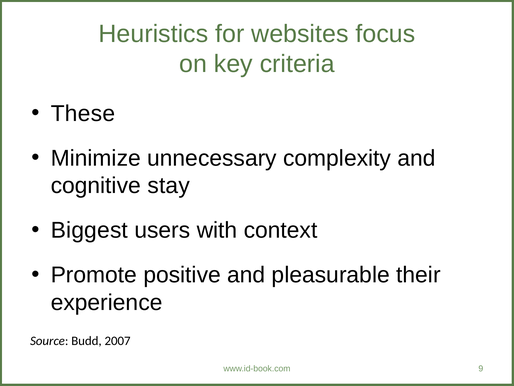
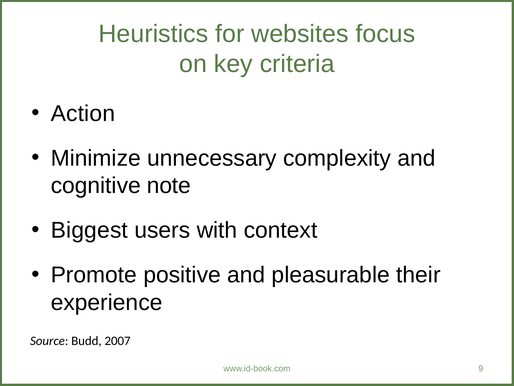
These: These -> Action
stay: stay -> note
